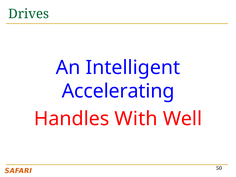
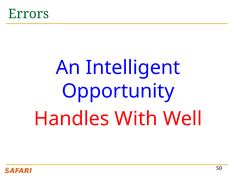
Drives: Drives -> Errors
Accelerating: Accelerating -> Opportunity
